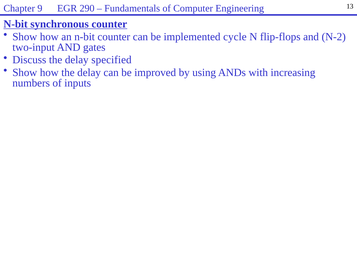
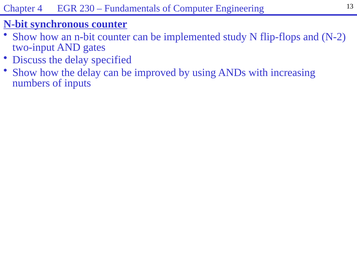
9: 9 -> 4
290: 290 -> 230
cycle: cycle -> study
